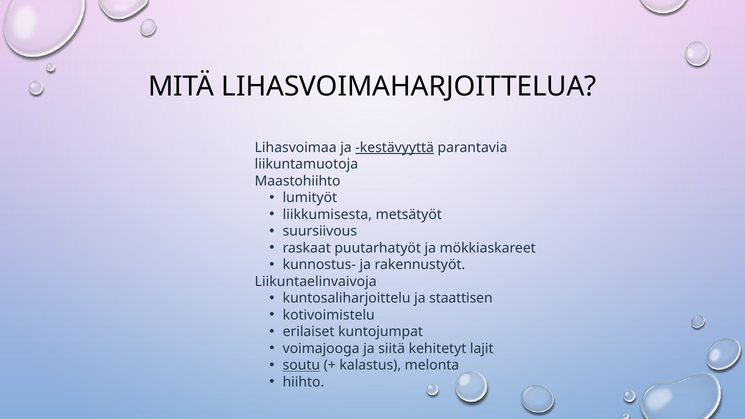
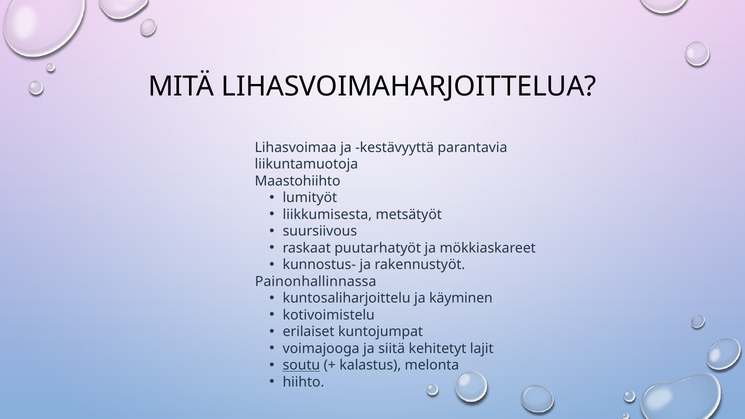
kestävyyttä underline: present -> none
Liikuntaelinvaivoja: Liikuntaelinvaivoja -> Painonhallinnassa
staattisen: staattisen -> käyminen
